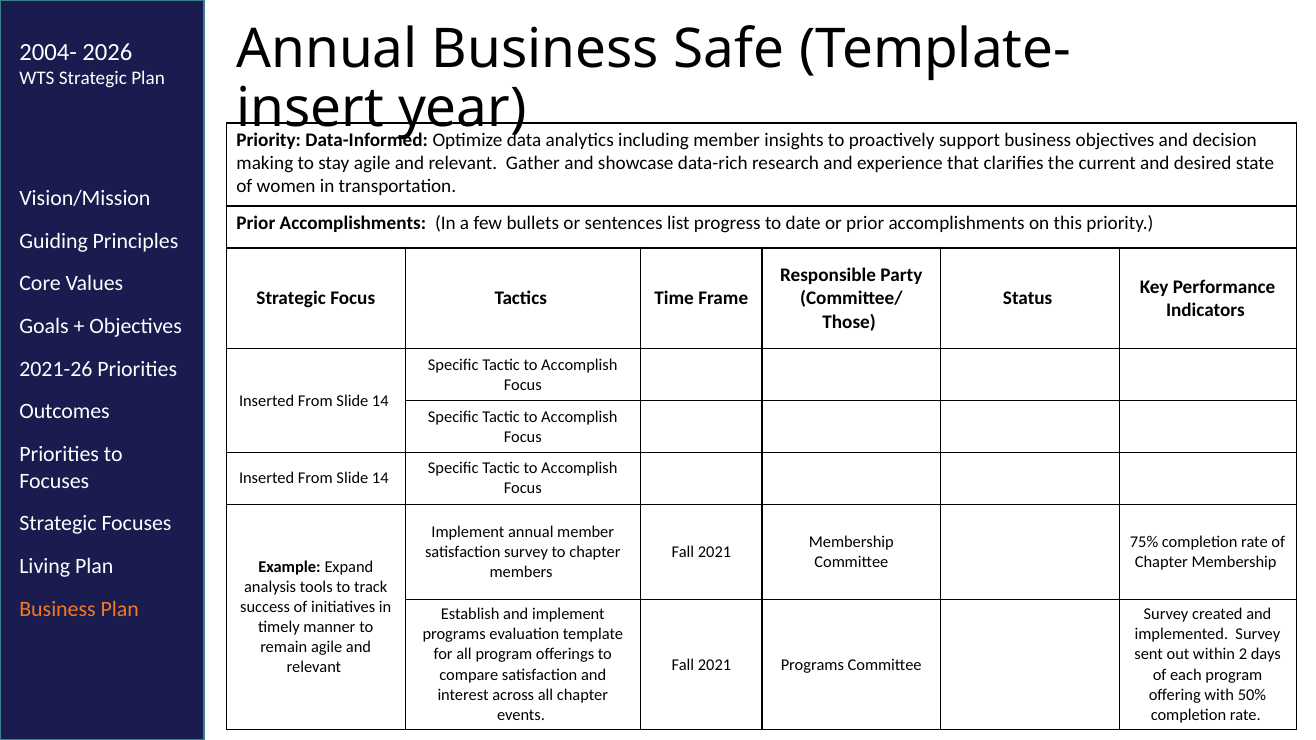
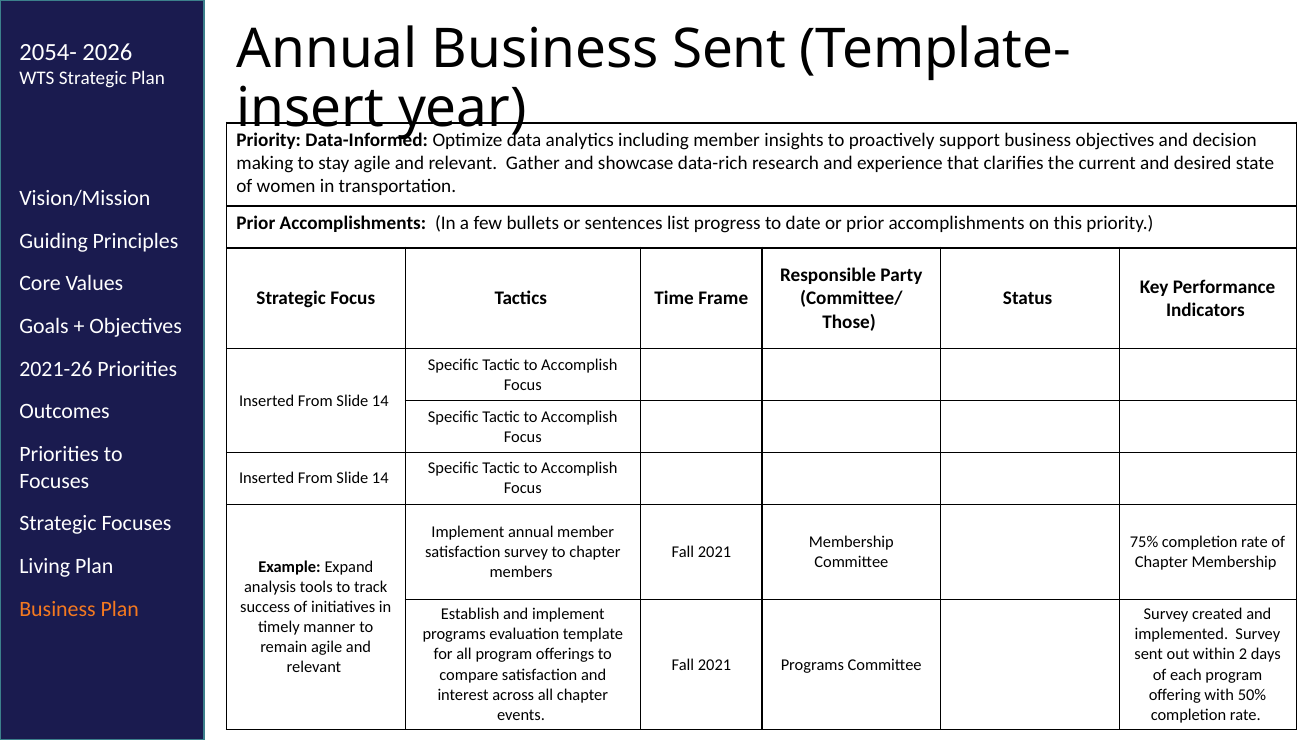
Business Safe: Safe -> Sent
2004-: 2004- -> 2054-
